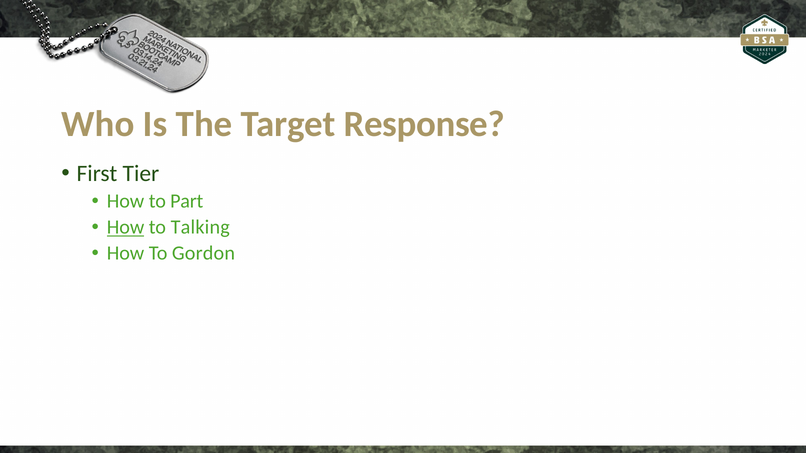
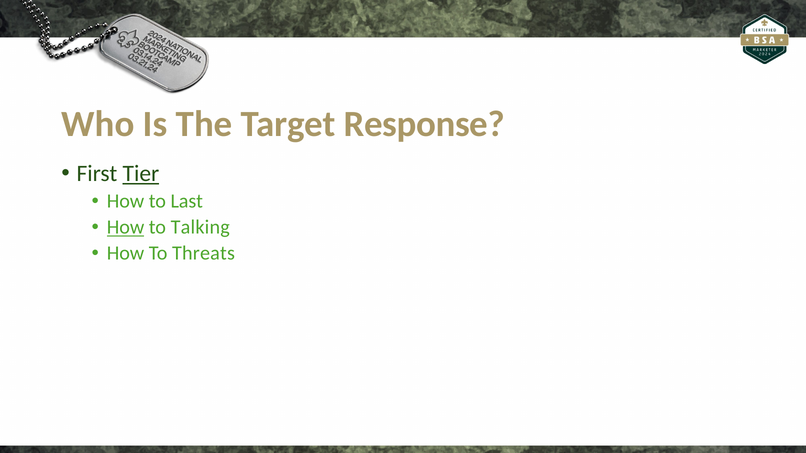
Tier underline: none -> present
Part: Part -> Last
Gordon: Gordon -> Threats
